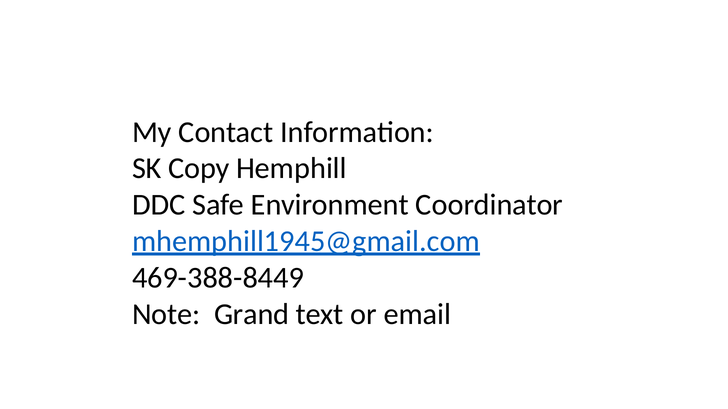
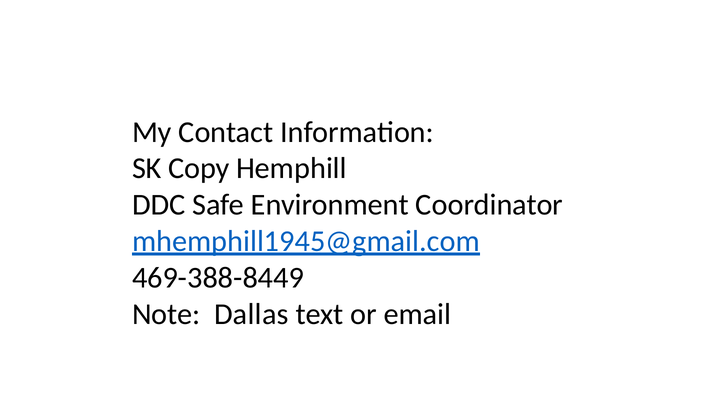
Grand: Grand -> Dallas
